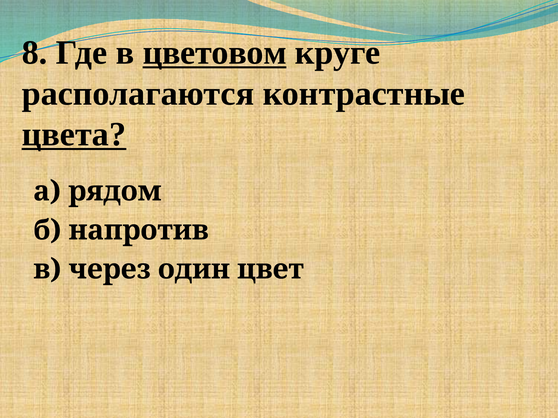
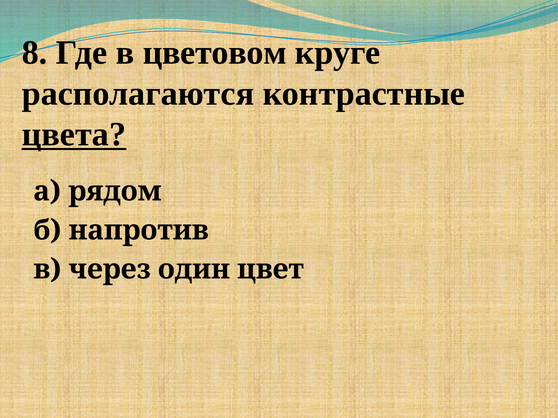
цветовом underline: present -> none
